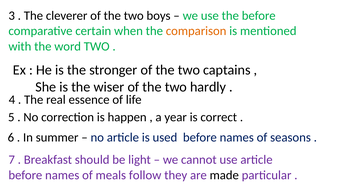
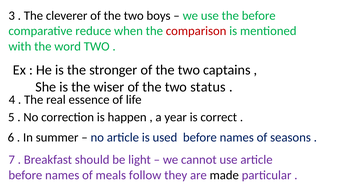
certain: certain -> reduce
comparison colour: orange -> red
hardly: hardly -> status
